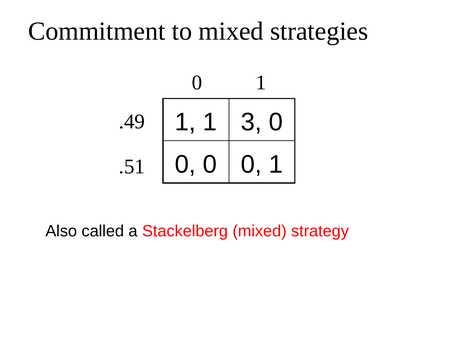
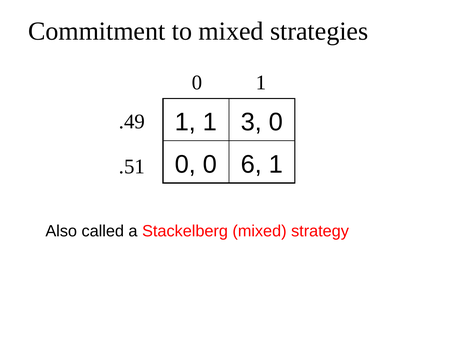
0 at (251, 164): 0 -> 6
